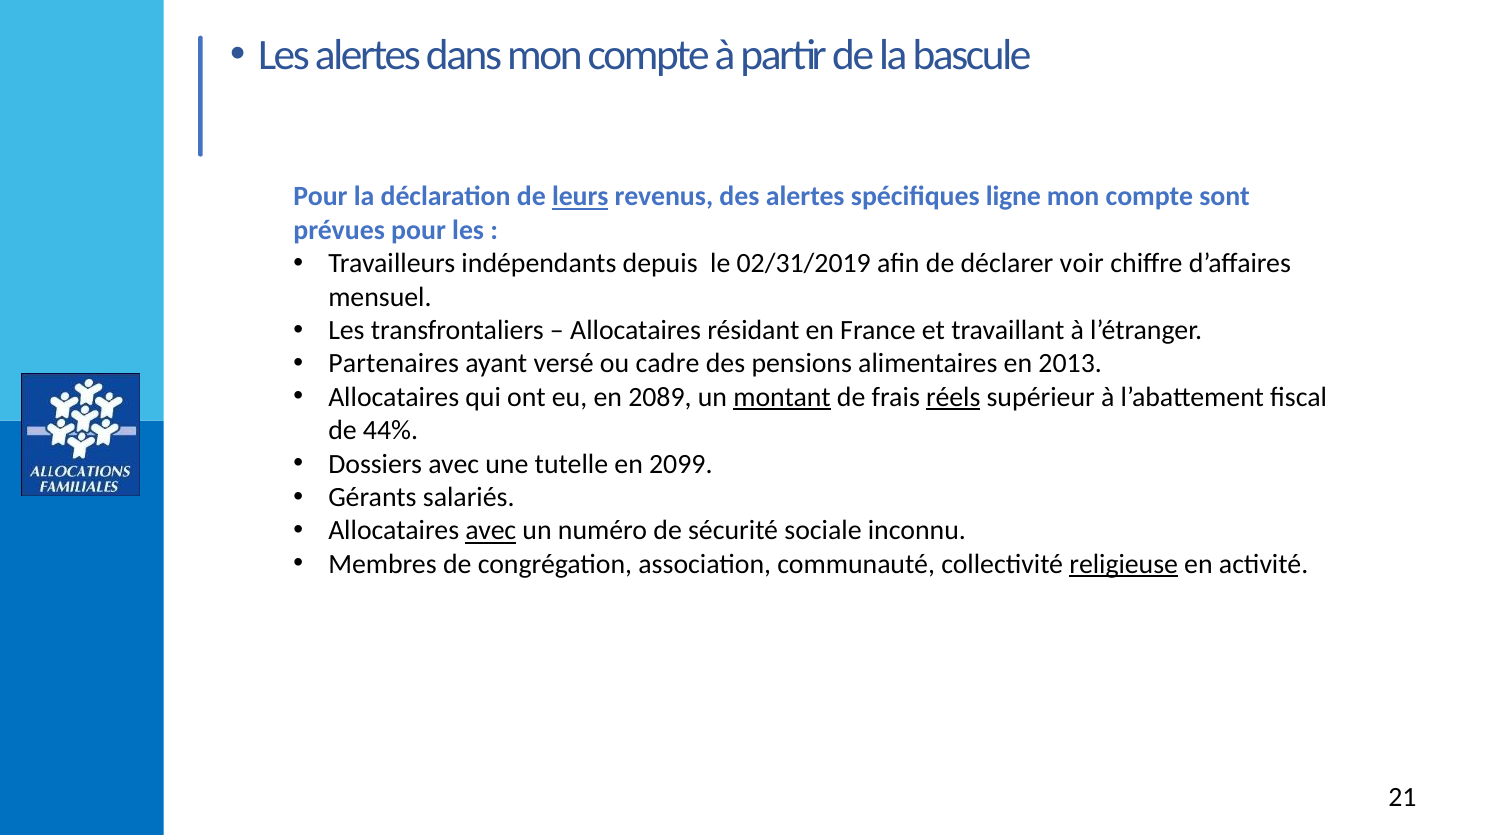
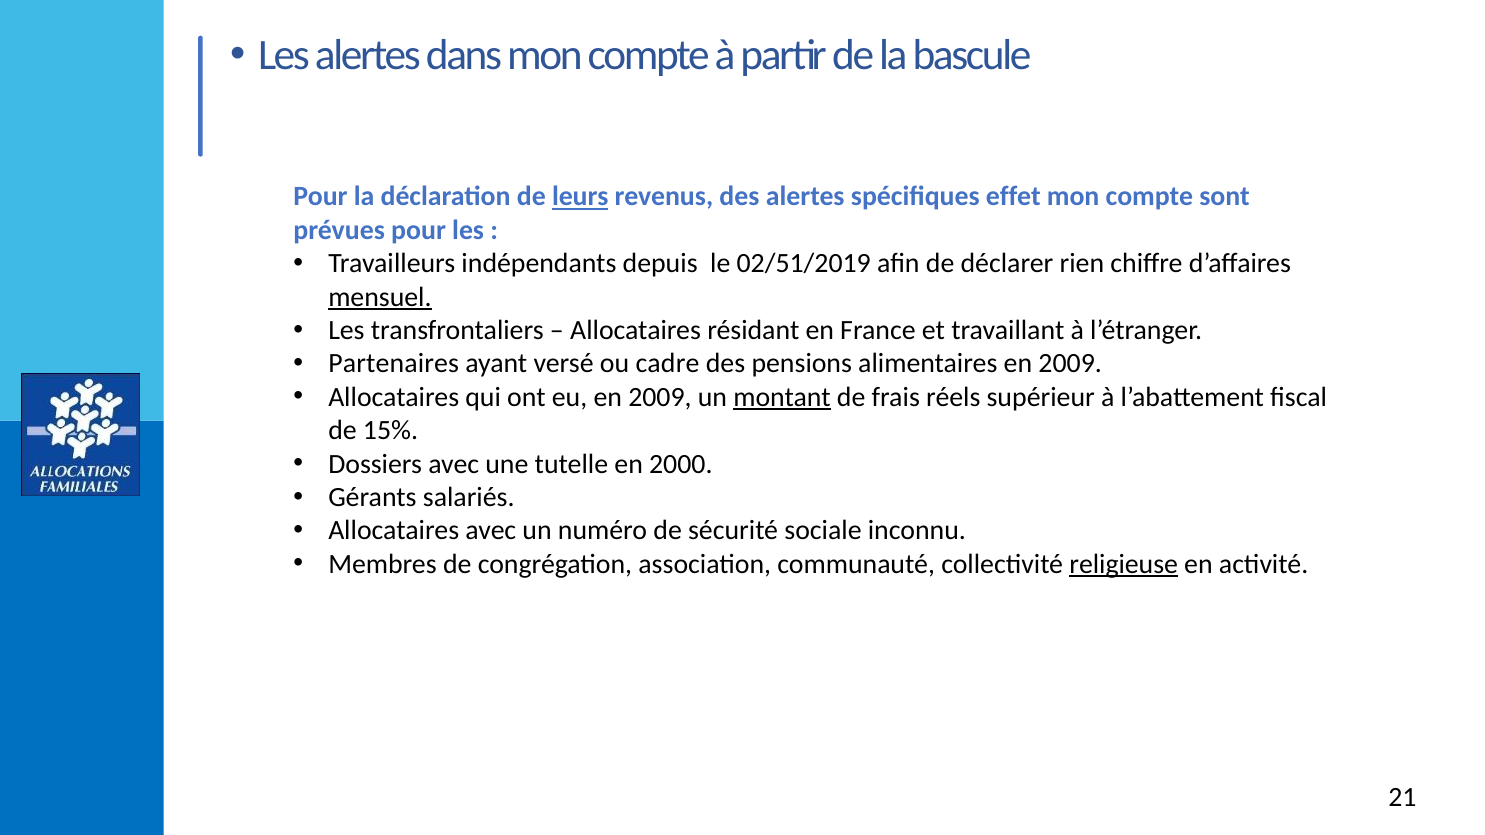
ligne: ligne -> effet
02/31/2019: 02/31/2019 -> 02/51/2019
voir: voir -> rien
mensuel underline: none -> present
alimentaires en 2013: 2013 -> 2009
eu en 2089: 2089 -> 2009
réels underline: present -> none
44%: 44% -> 15%
2099: 2099 -> 2000
avec at (491, 531) underline: present -> none
